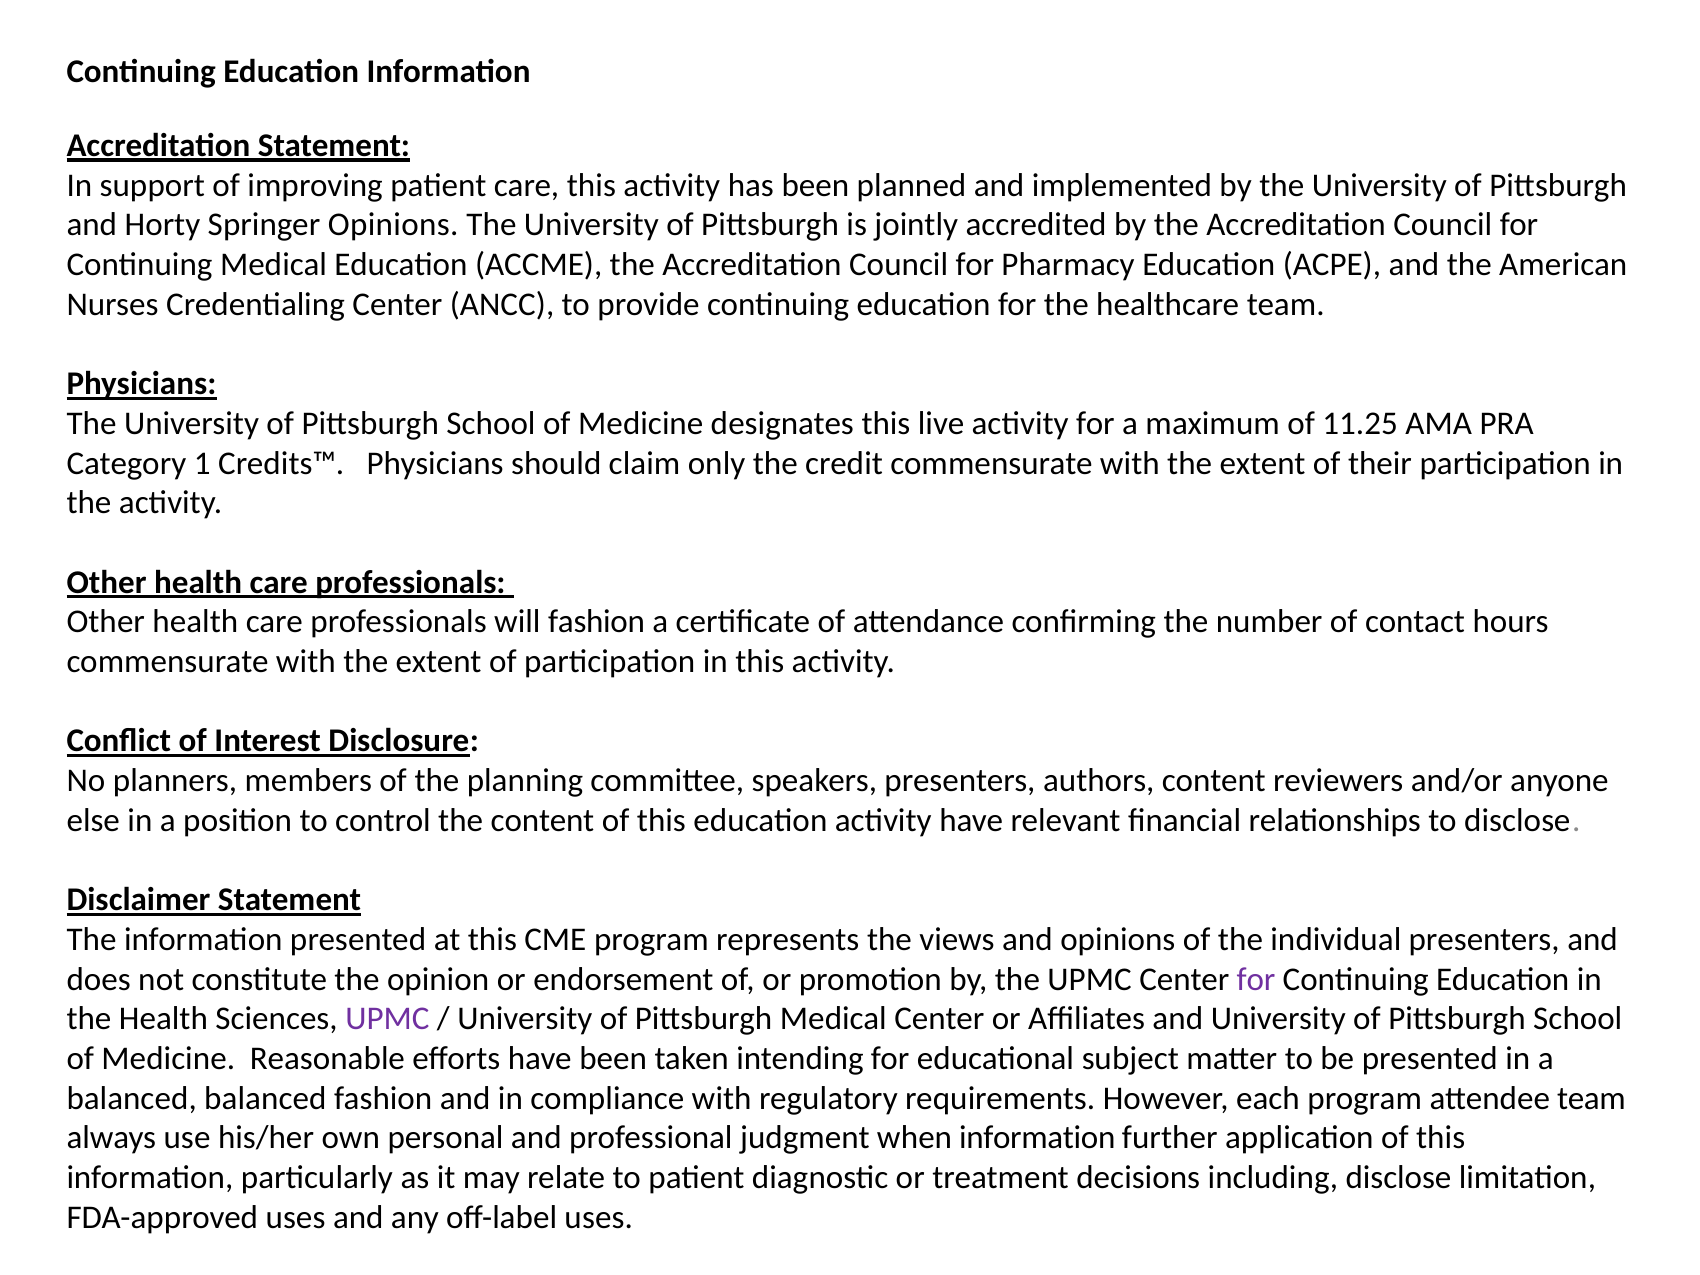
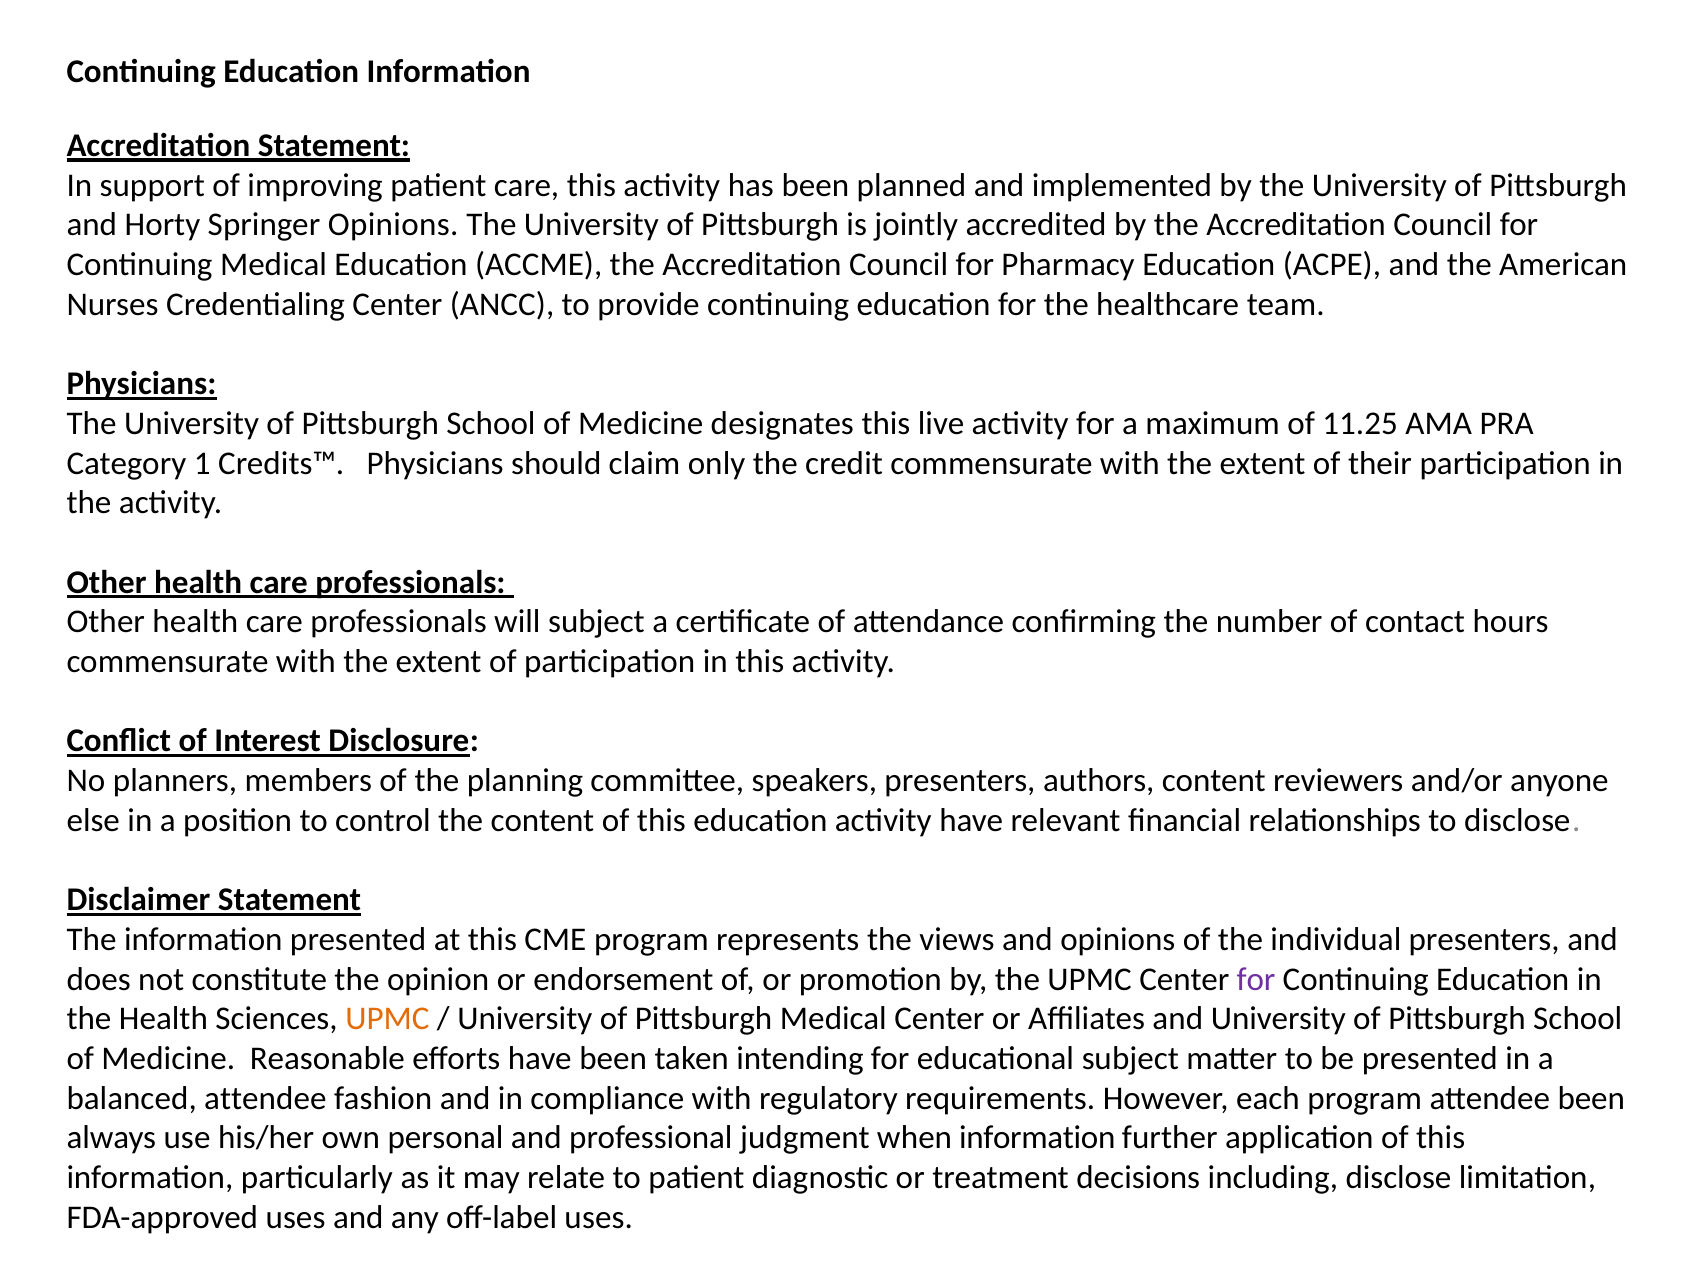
will fashion: fashion -> subject
UPMC at (387, 1019) colour: purple -> orange
balanced balanced: balanced -> attendee
attendee team: team -> been
